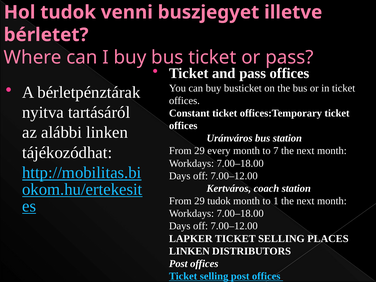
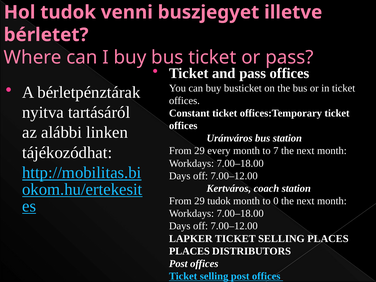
1: 1 -> 0
LINKEN at (189, 251): LINKEN -> PLACES
